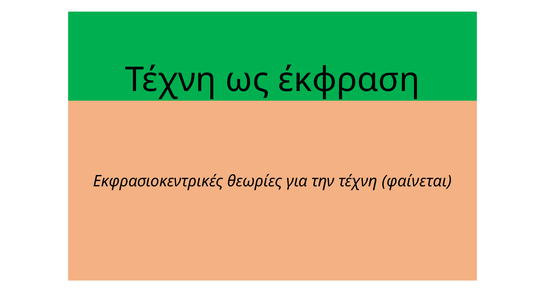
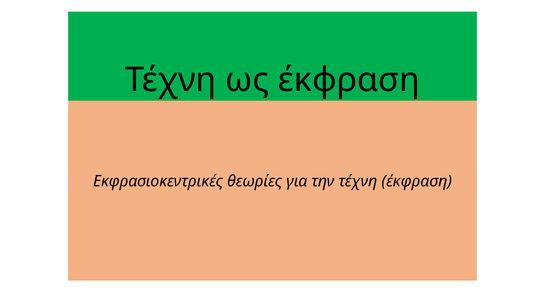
τέχνη φαίνεται: φαίνεται -> έκφραση
